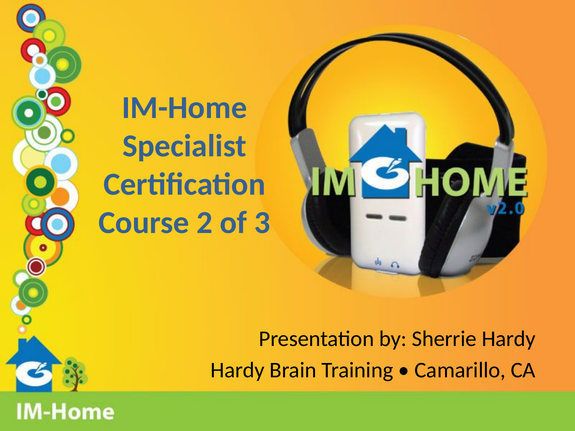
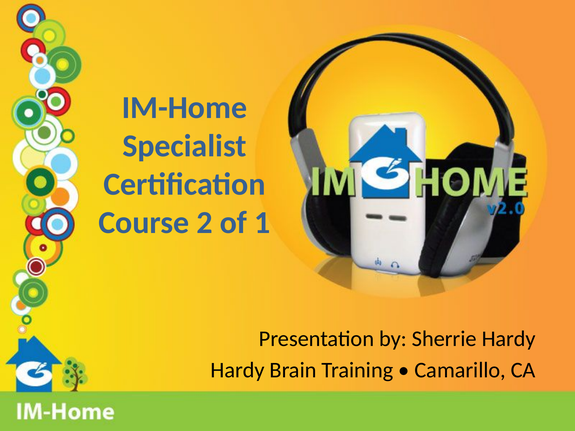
3: 3 -> 1
